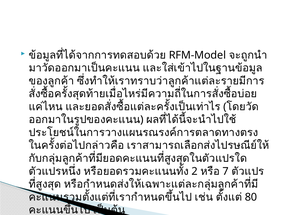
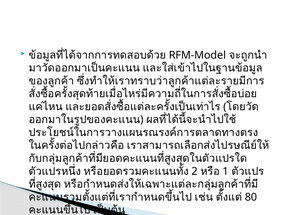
7: 7 -> 1
